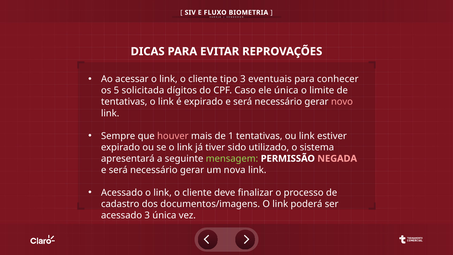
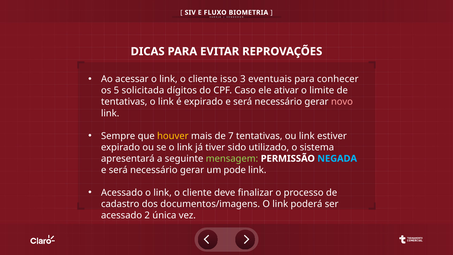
tipo: tipo -> isso
ele única: única -> ativar
houver colour: pink -> yellow
1: 1 -> 7
NEGADA colour: pink -> light blue
nova: nova -> pode
acessado 3: 3 -> 2
